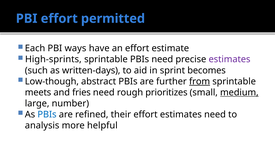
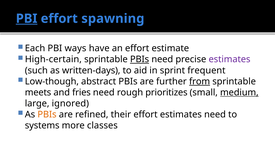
PBI at (27, 19) underline: none -> present
permitted: permitted -> spawning
High-sprints: High-sprints -> High-certain
PBIs at (140, 59) underline: none -> present
becomes: becomes -> frequent
number: number -> ignored
PBIs at (47, 114) colour: blue -> orange
analysis: analysis -> systems
helpful: helpful -> classes
